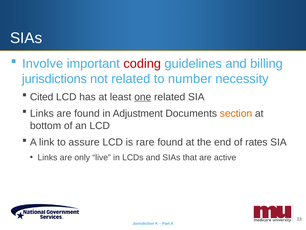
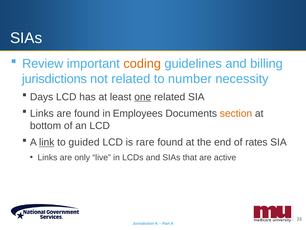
Involve: Involve -> Review
coding colour: red -> orange
Cited: Cited -> Days
Adjustment: Adjustment -> Employees
link underline: none -> present
assure: assure -> guided
